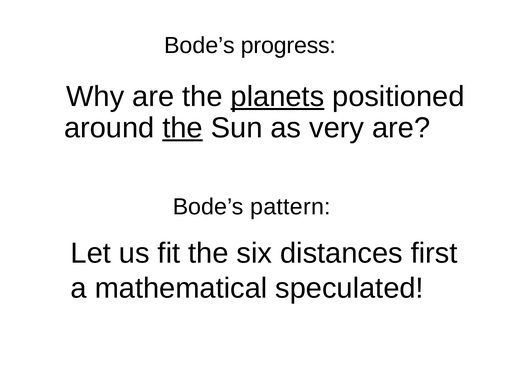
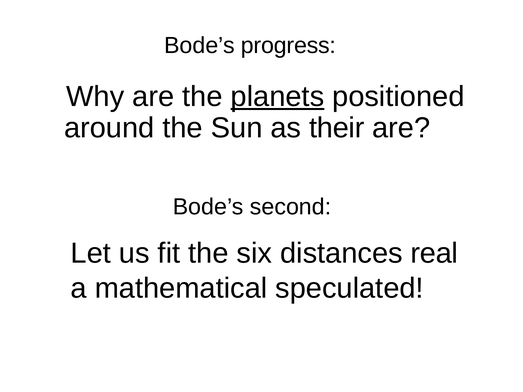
the at (183, 128) underline: present -> none
very: very -> their
pattern: pattern -> second
first: first -> real
